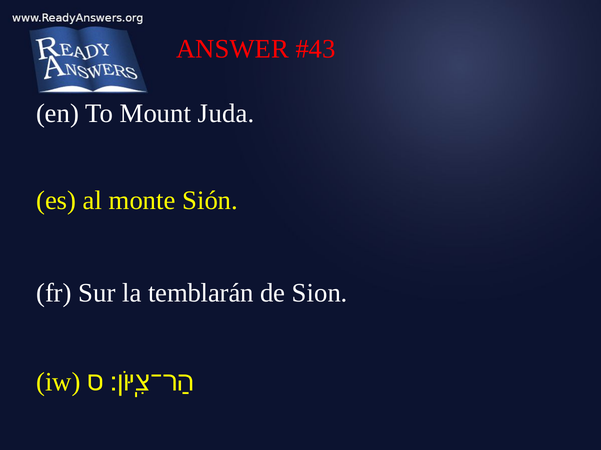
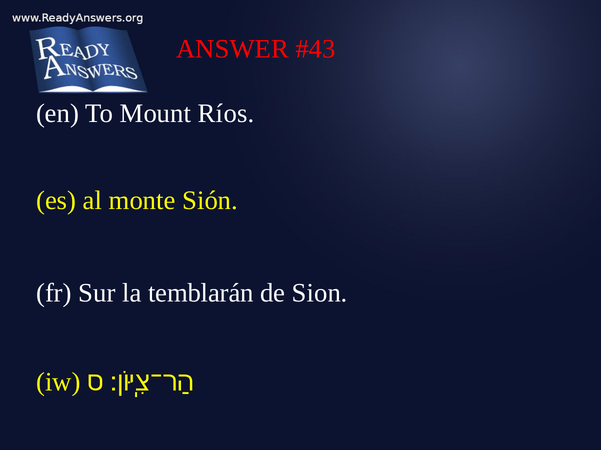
Juda: Juda -> Ríos
